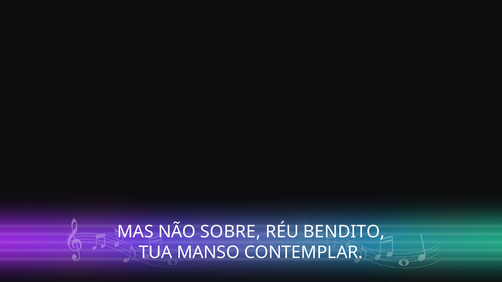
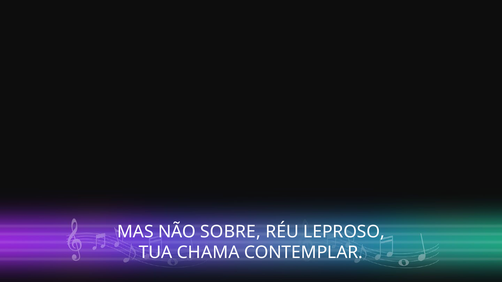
BENDITO: BENDITO -> LEPROSO
MANSO: MANSO -> CHAMA
